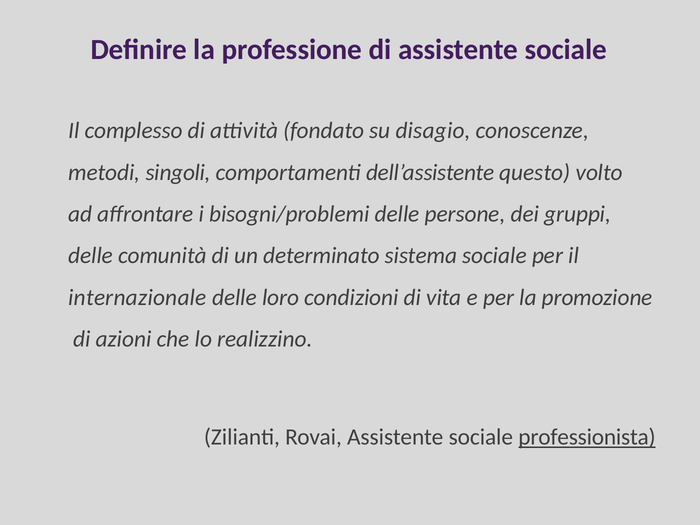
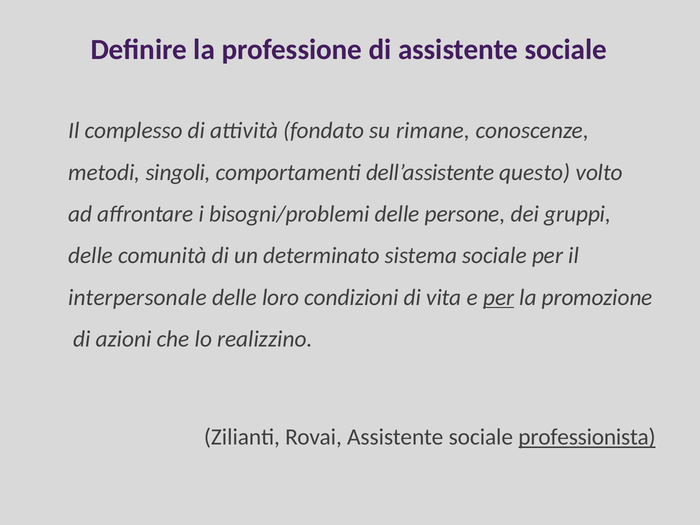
disagio: disagio -> rimane
internazionale: internazionale -> interpersonale
per at (499, 297) underline: none -> present
